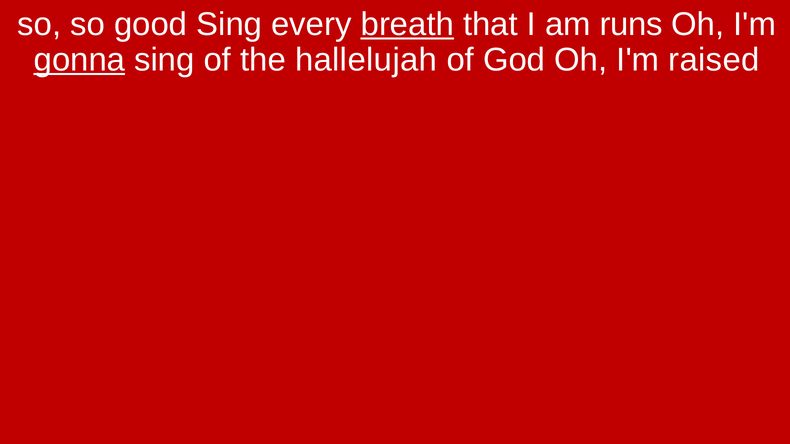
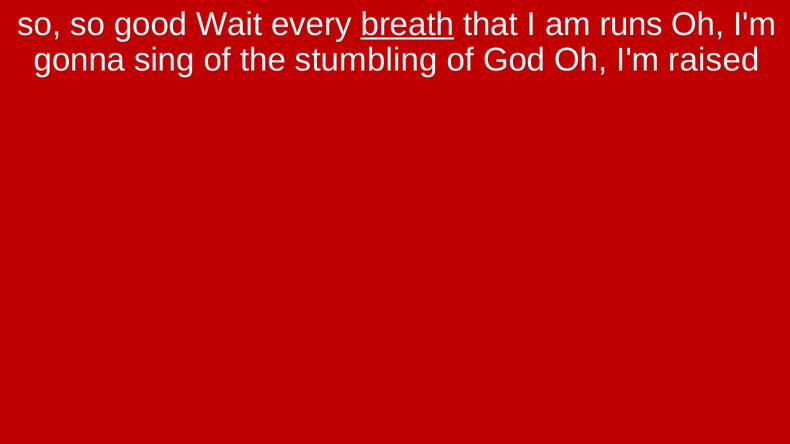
good Sing: Sing -> Wait
gonna underline: present -> none
hallelujah: hallelujah -> stumbling
